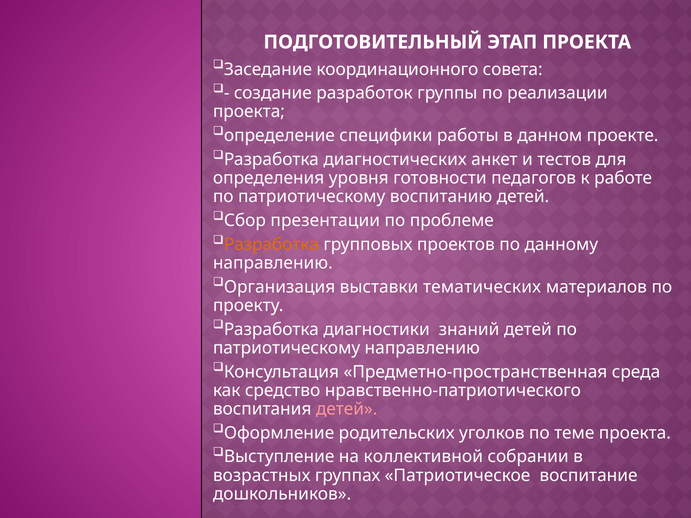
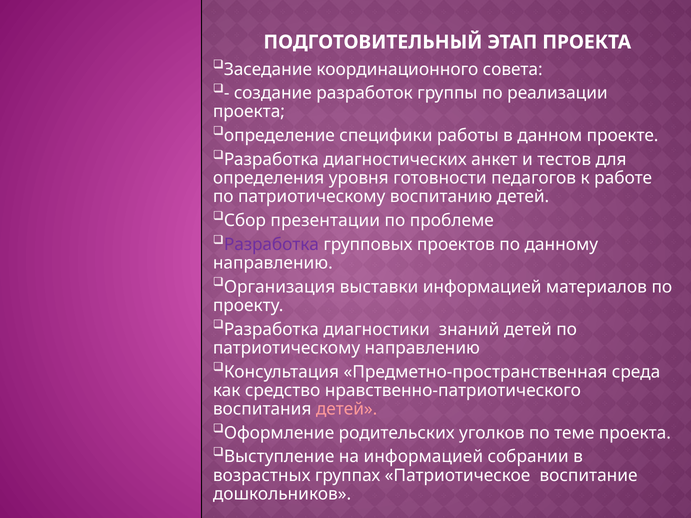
Разработка at (271, 245) colour: orange -> purple
выставки тематических: тематических -> информацией
на коллективной: коллективной -> информацией
